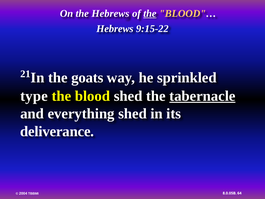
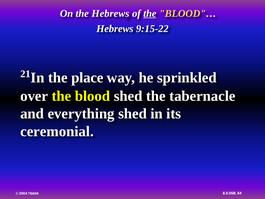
goats: goats -> place
type: type -> over
tabernacle underline: present -> none
deliverance: deliverance -> ceremonial
